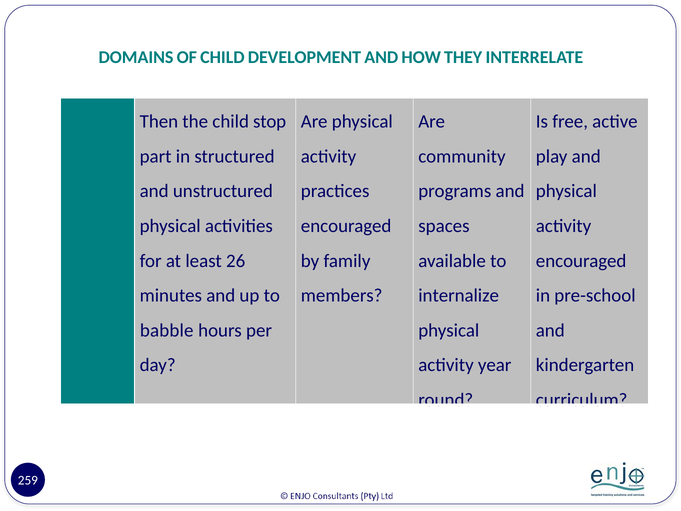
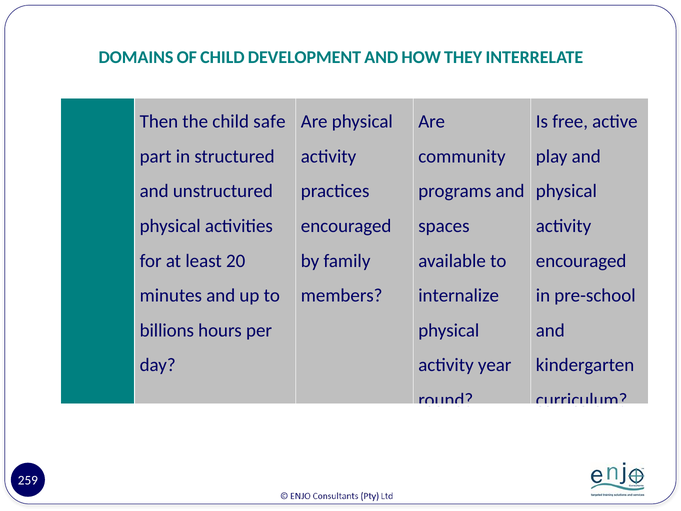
stop: stop -> safe
26: 26 -> 20
babble: babble -> billions
